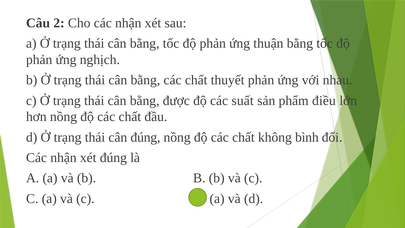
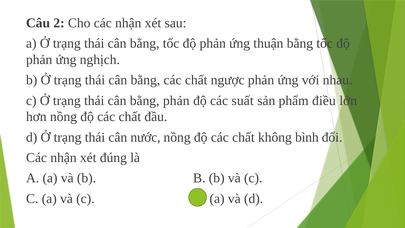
thuyết: thuyết -> ngược
bằng được: được -> phản
cân đúng: đúng -> nước
